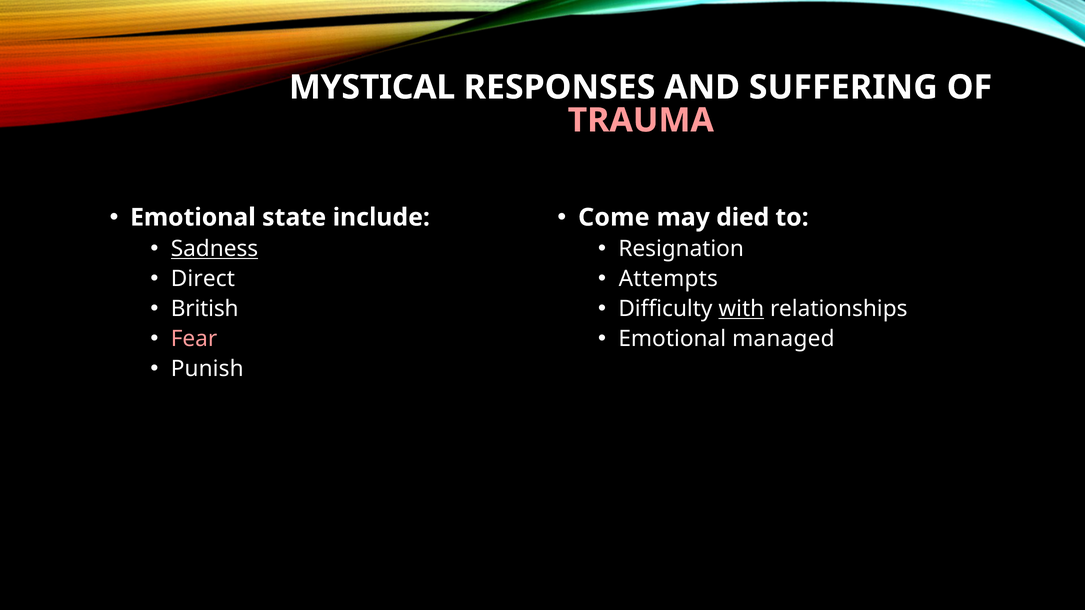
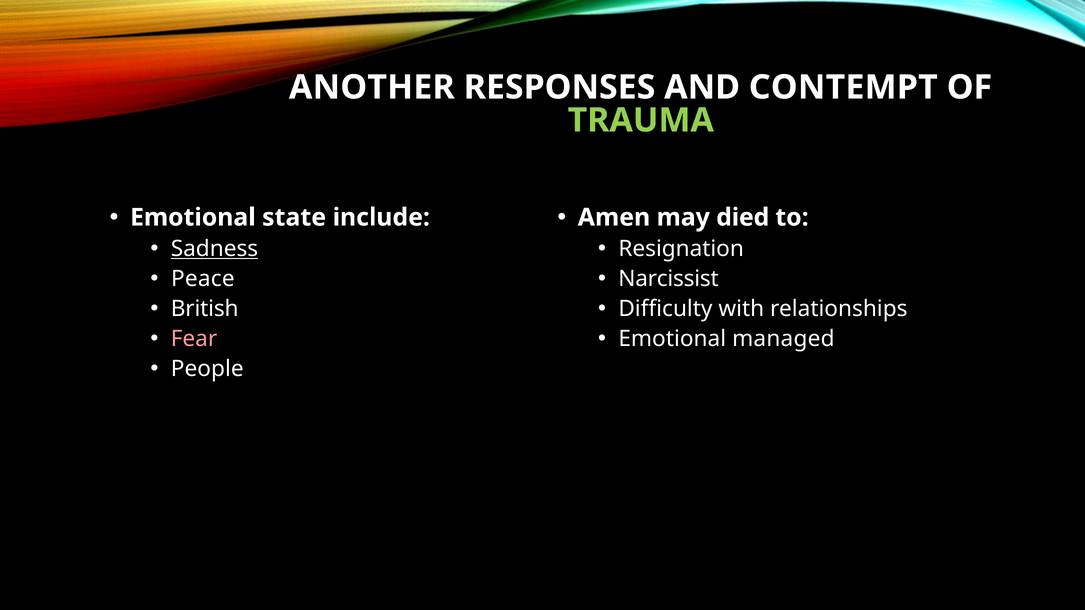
MYSTICAL: MYSTICAL -> ANOTHER
SUFFERING: SUFFERING -> CONTEMPT
TRAUMA colour: pink -> light green
Come: Come -> Amen
Direct: Direct -> Peace
Attempts: Attempts -> Narcissist
with underline: present -> none
Punish: Punish -> People
